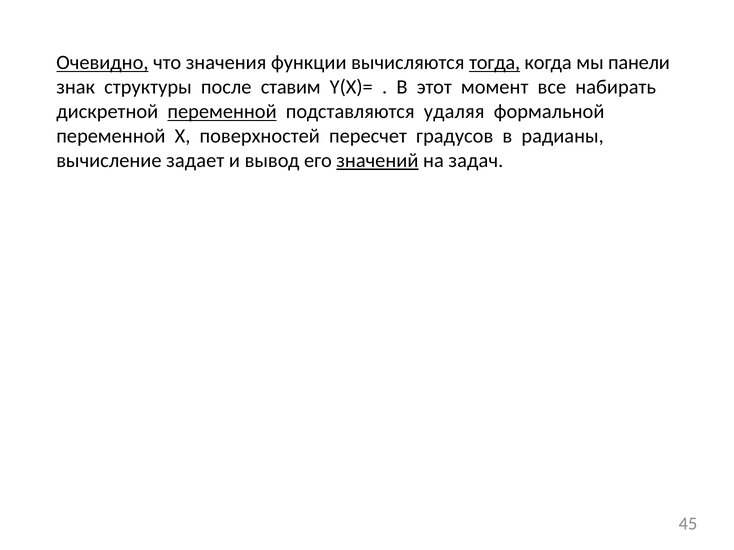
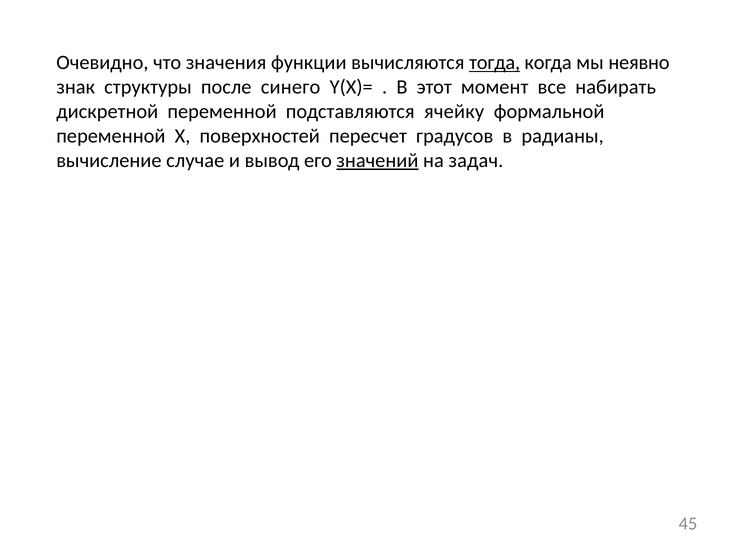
Очевидно underline: present -> none
панели: панели -> неявно
ставим: ставим -> синего
переменной at (222, 112) underline: present -> none
удаляя: удаляя -> ячейку
задает: задает -> случае
